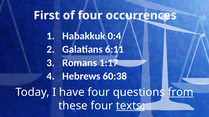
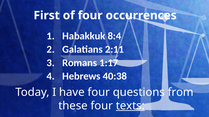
0:4: 0:4 -> 8:4
6:11: 6:11 -> 2:11
60:38: 60:38 -> 40:38
from underline: present -> none
